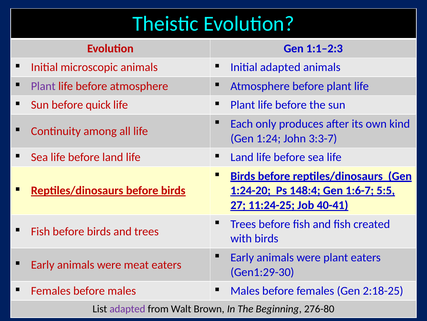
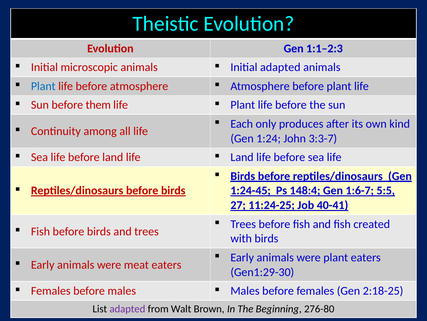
Plant at (43, 86) colour: purple -> blue
quick: quick -> them
1:24-20: 1:24-20 -> 1:24-45
